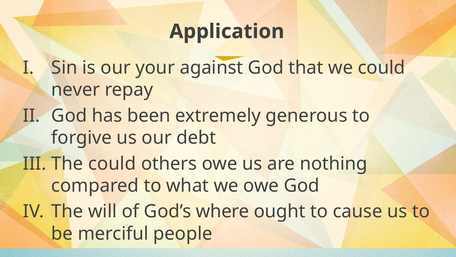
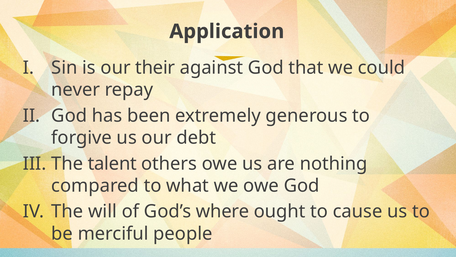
your: your -> their
The could: could -> talent
